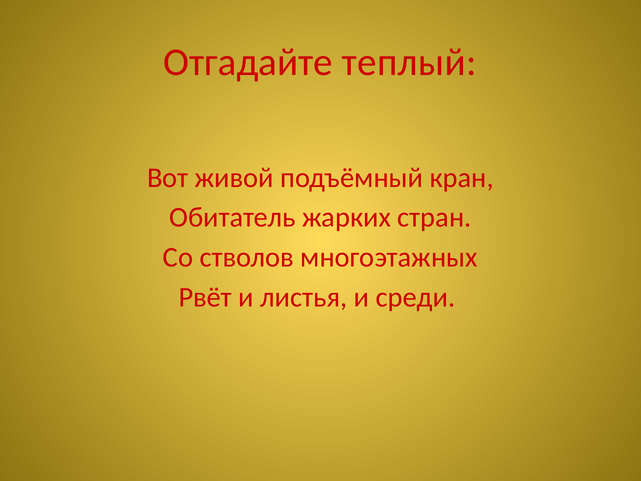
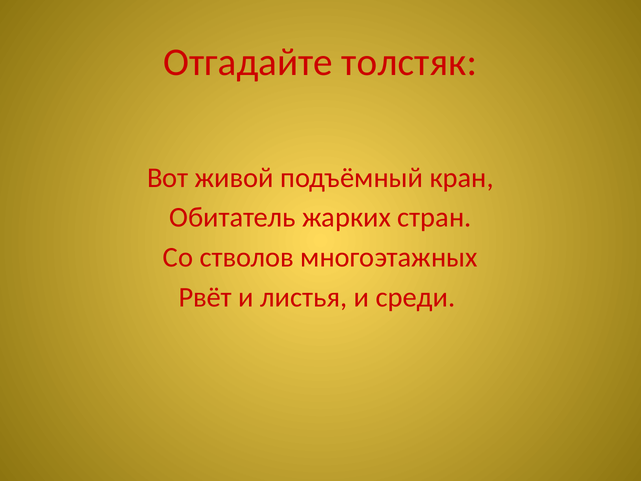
теплый: теплый -> толстяк
